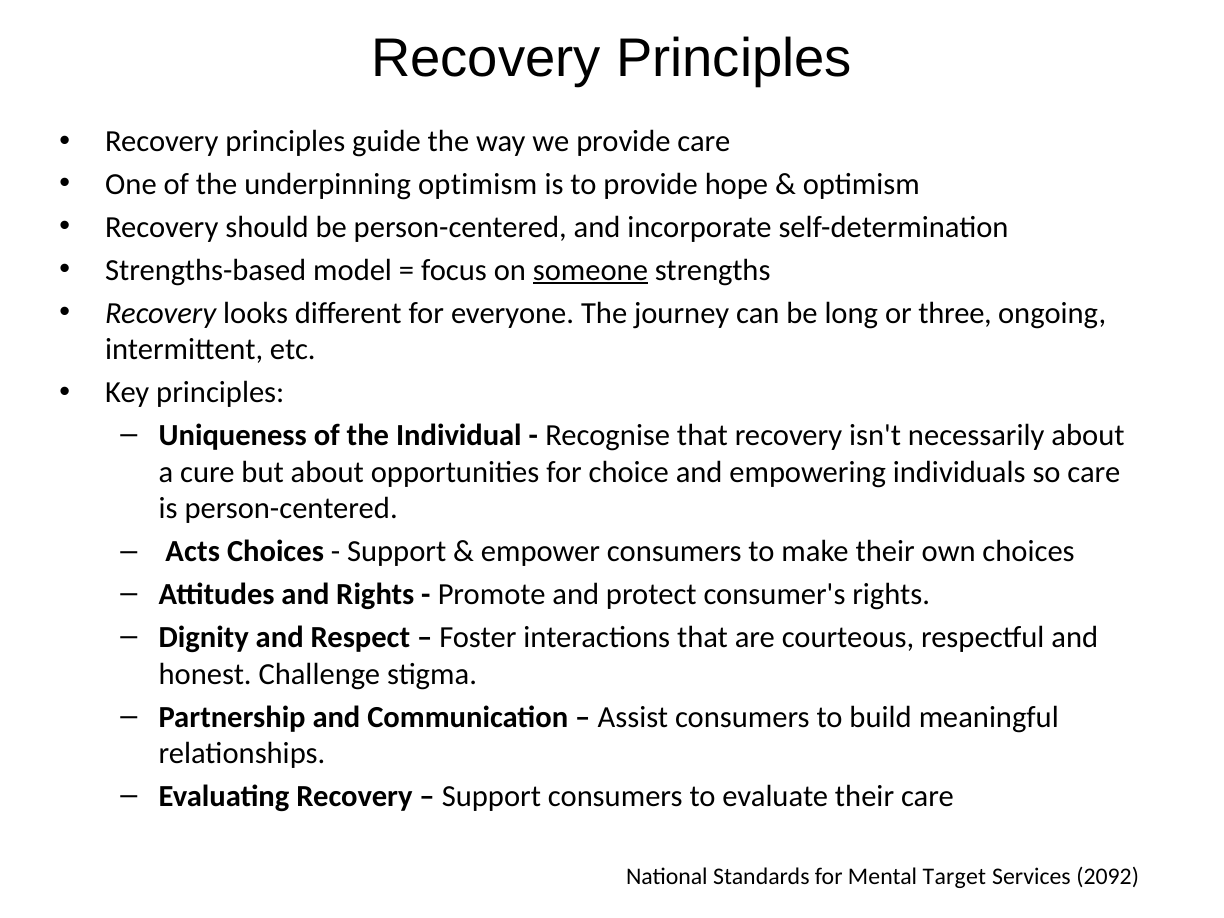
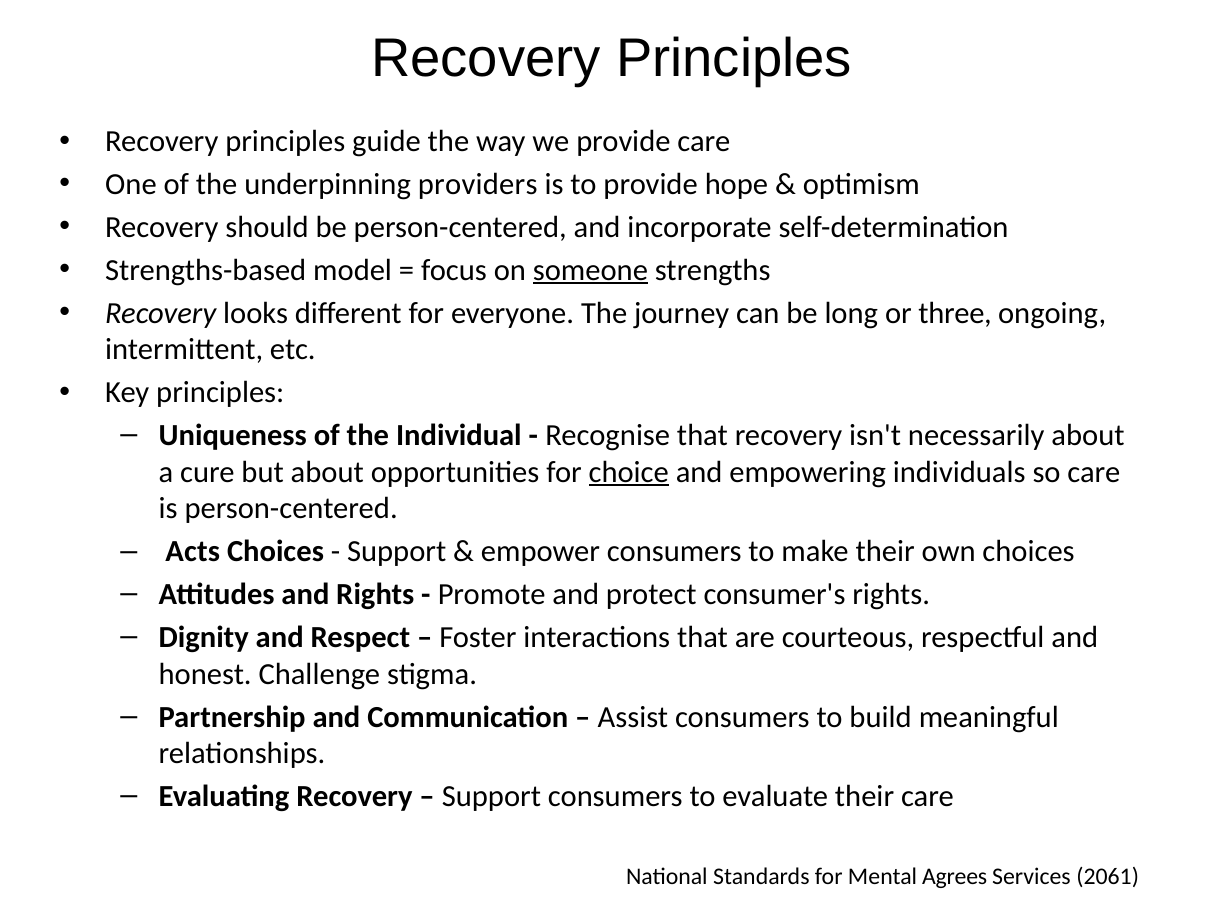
underpinning optimism: optimism -> providers
choice underline: none -> present
Target: Target -> Agrees
2092: 2092 -> 2061
